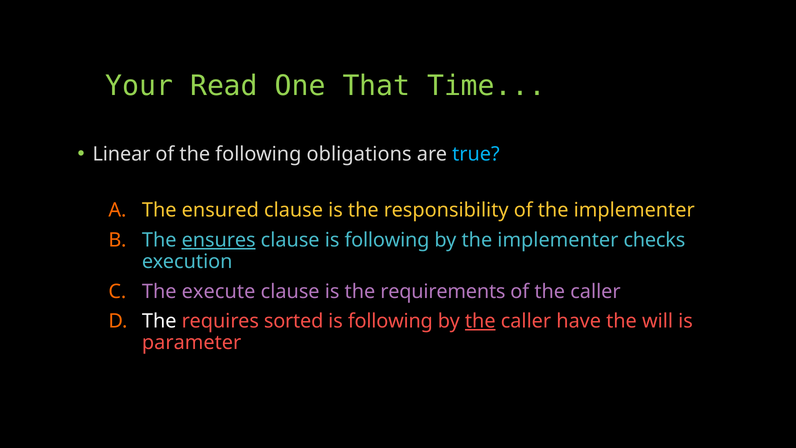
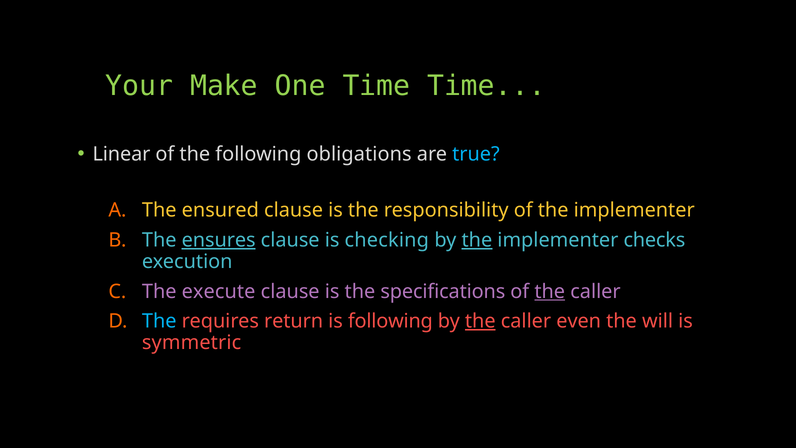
Read: Read -> Make
One That: That -> Time
clause is following: following -> checking
the at (477, 240) underline: none -> present
requirements: requirements -> specifications
the at (550, 291) underline: none -> present
The at (159, 321) colour: white -> light blue
sorted: sorted -> return
have: have -> even
parameter: parameter -> symmetric
